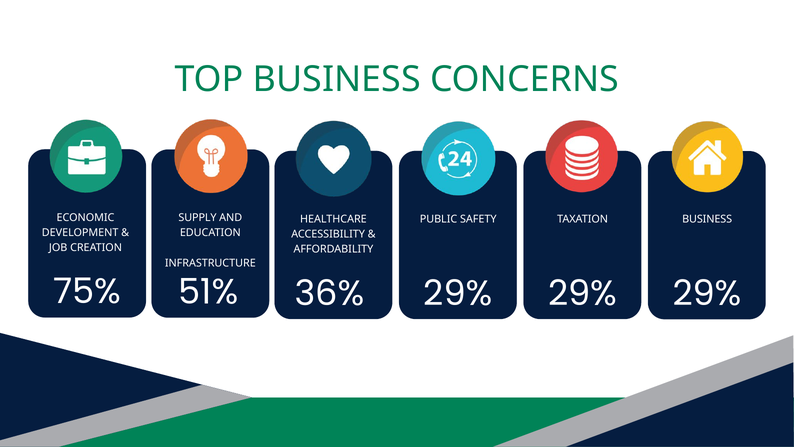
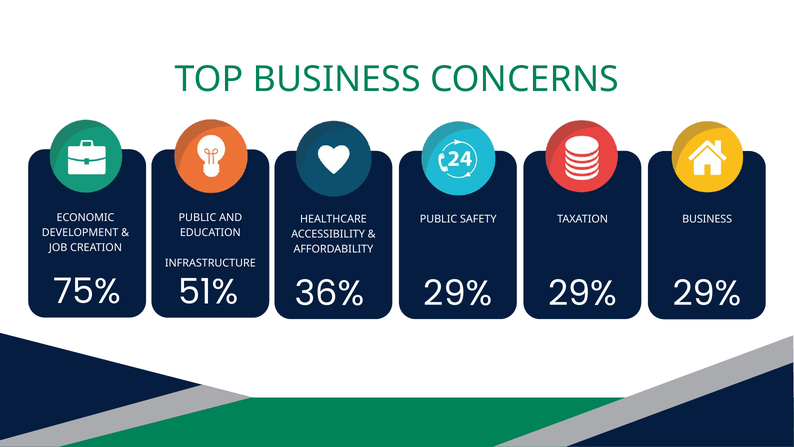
SUPPLY at (198, 218): SUPPLY -> PUBLIC
